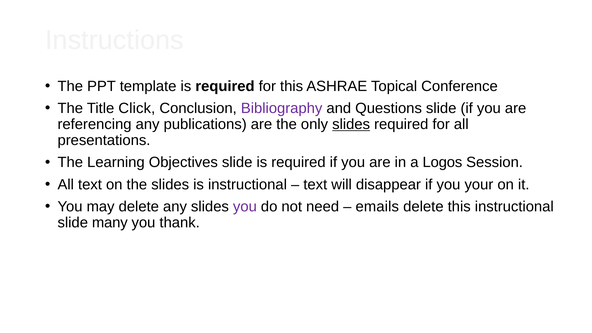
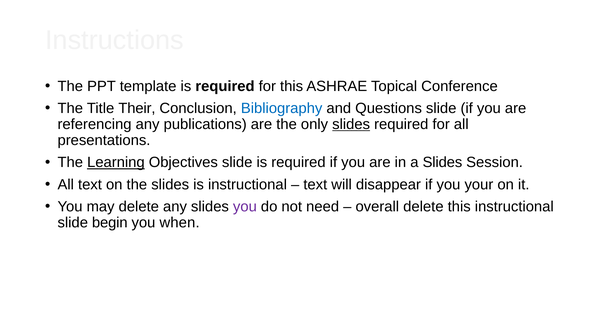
Click: Click -> Their
Bibliography colour: purple -> blue
Learning underline: none -> present
a Logos: Logos -> Slides
emails: emails -> overall
many: many -> begin
thank: thank -> when
